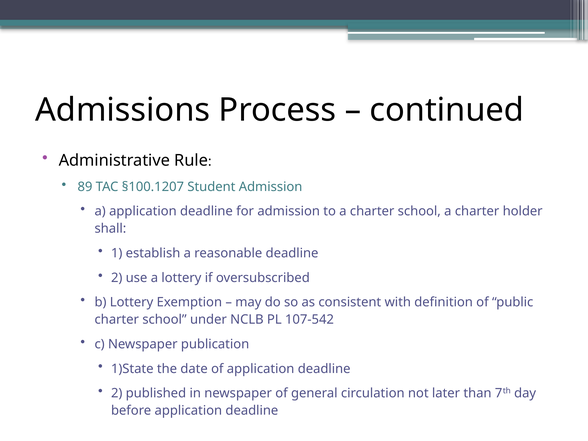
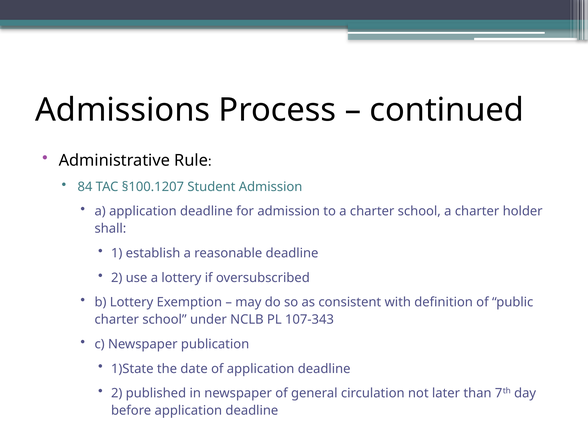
89: 89 -> 84
107-542: 107-542 -> 107-343
